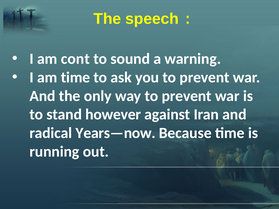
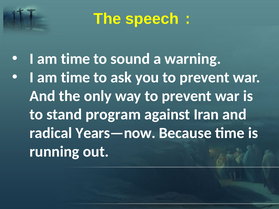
cont at (75, 59): cont -> time
however: however -> program
